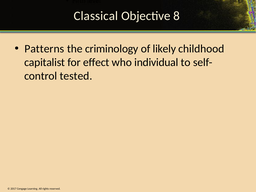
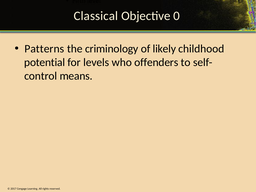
8: 8 -> 0
capitalist: capitalist -> potential
effect: effect -> levels
individual: individual -> offenders
tested: tested -> means
